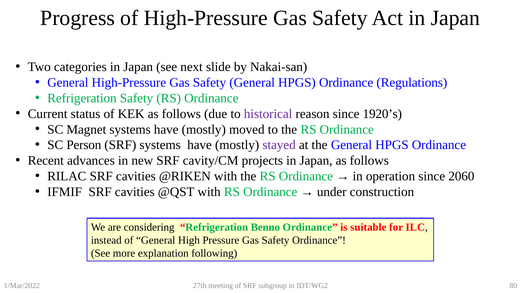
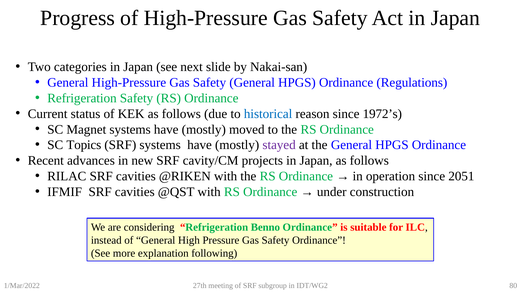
historical colour: purple -> blue
1920’s: 1920’s -> 1972’s
Person: Person -> Topics
2060: 2060 -> 2051
